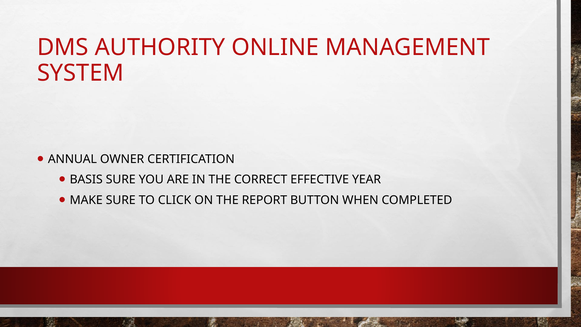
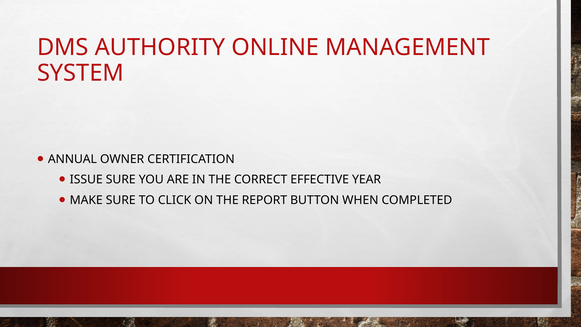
BASIS: BASIS -> ISSUE
